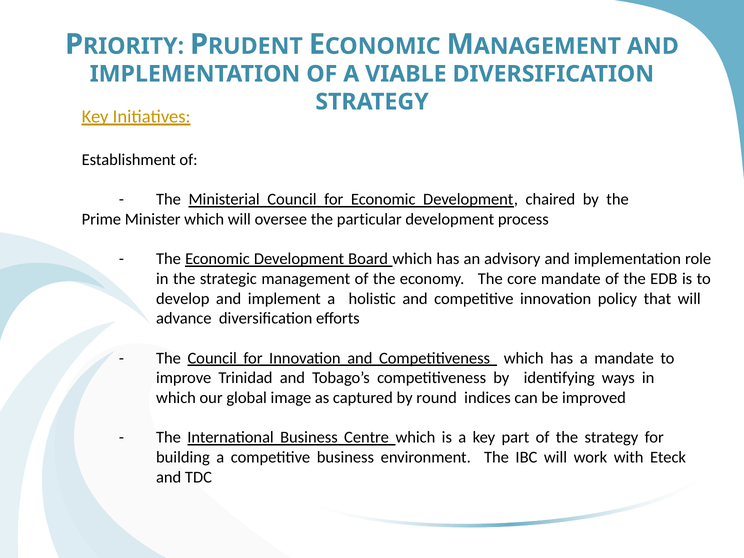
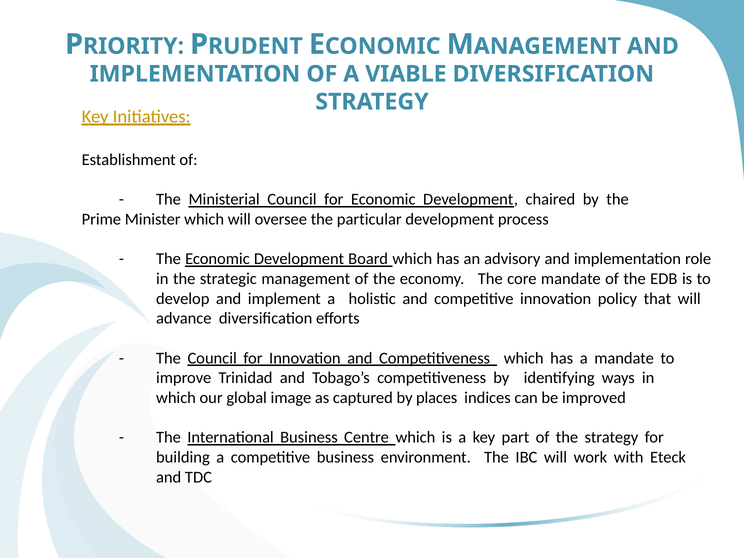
round: round -> places
